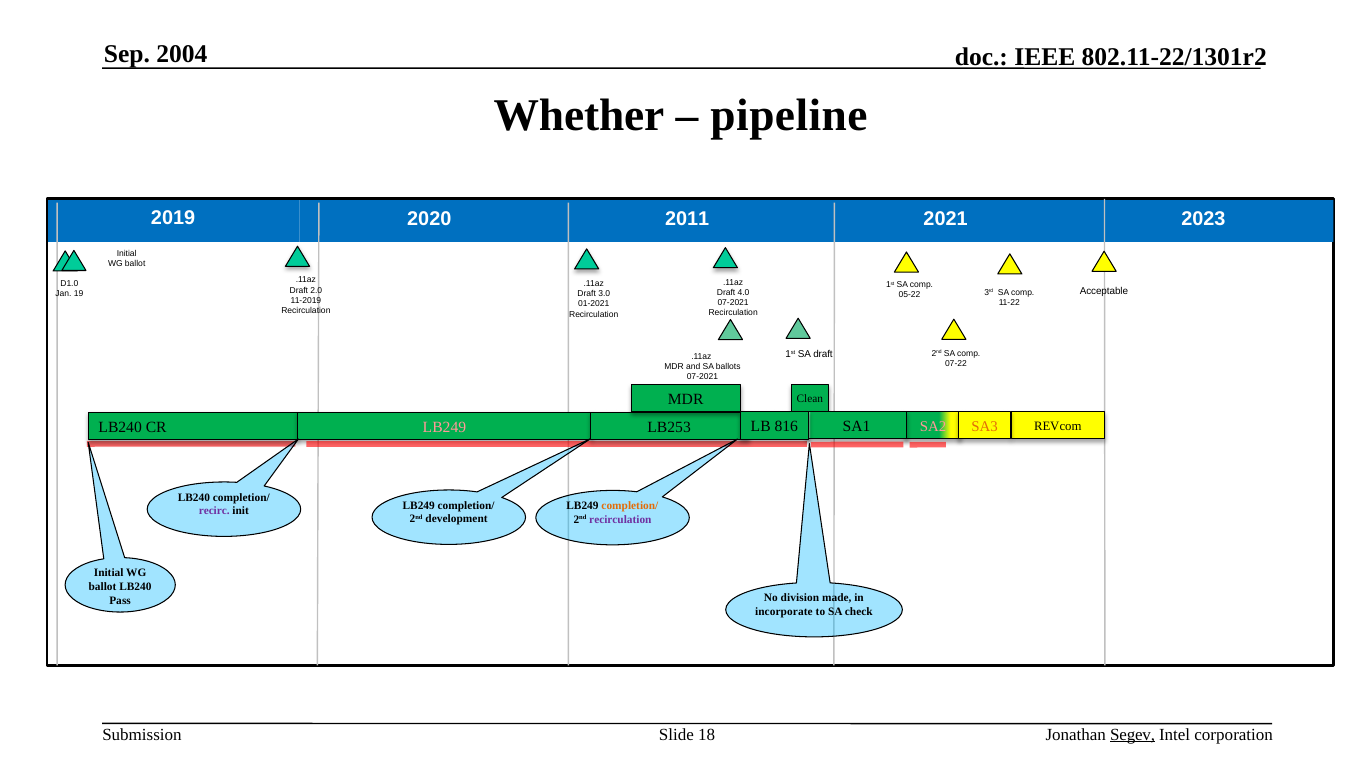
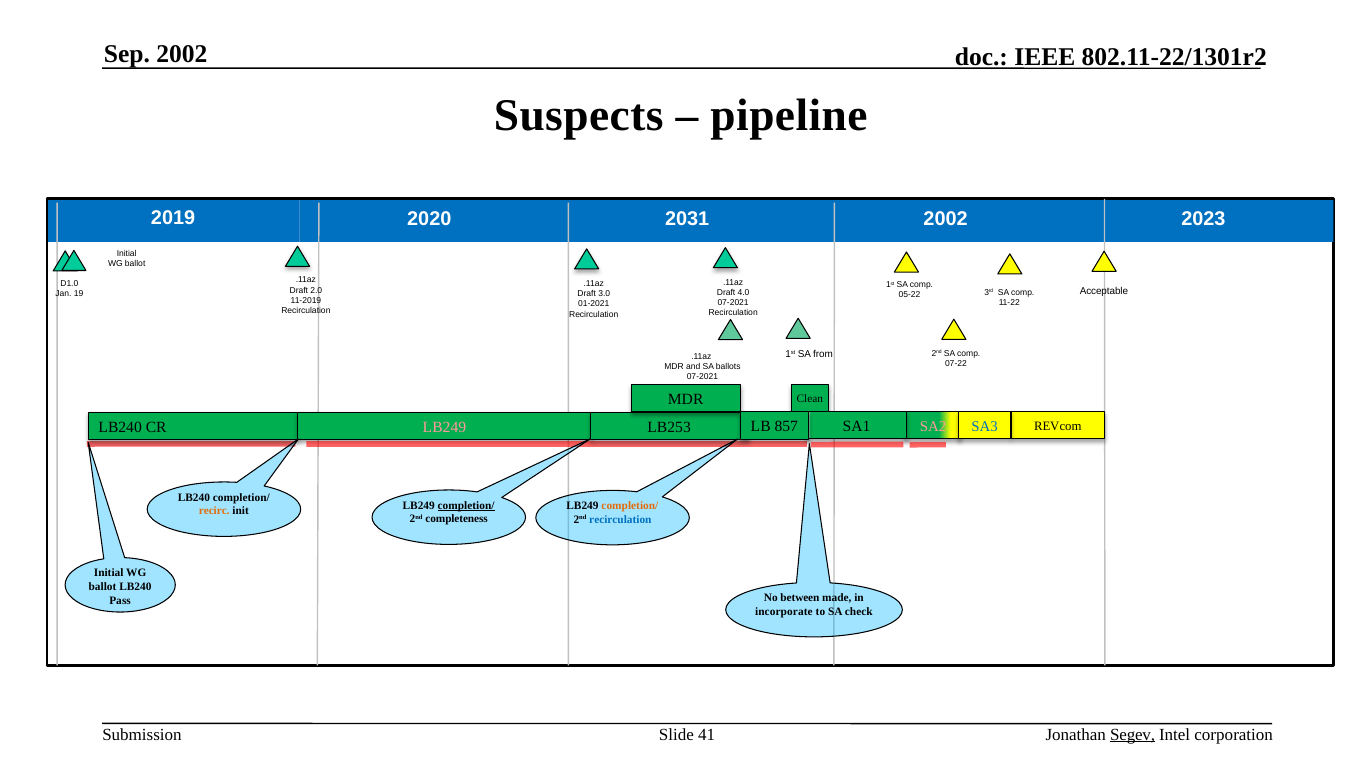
Sep 2004: 2004 -> 2002
Whether: Whether -> Suspects
2019 2021: 2021 -> 2002
2011: 2011 -> 2031
SA draft: draft -> from
SA3 colour: orange -> blue
816: 816 -> 857
recirc colour: purple -> orange
completion/ at (466, 506) underline: none -> present
development: development -> completeness
recirculation at (620, 520) colour: purple -> blue
division: division -> between
18: 18 -> 41
